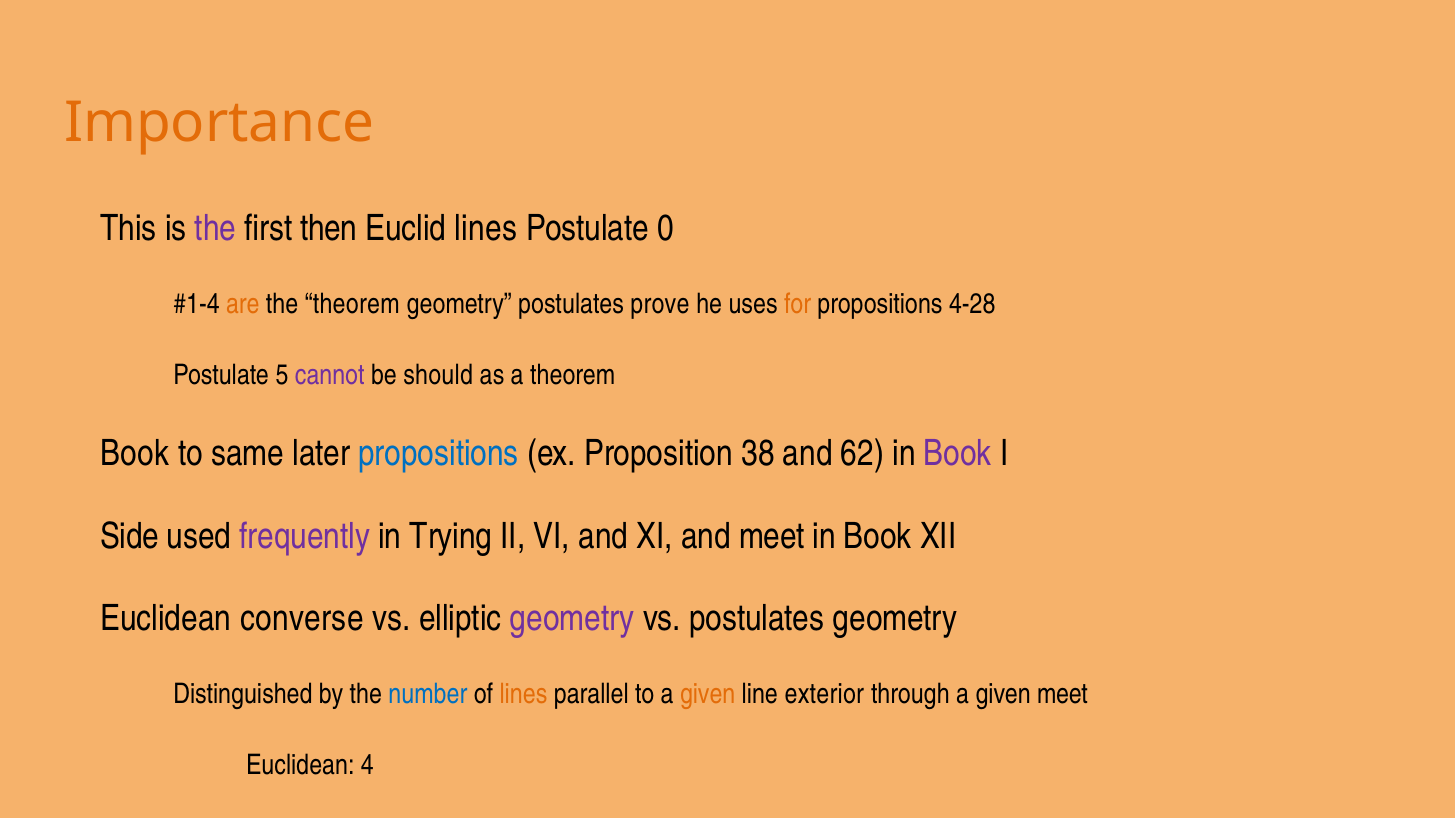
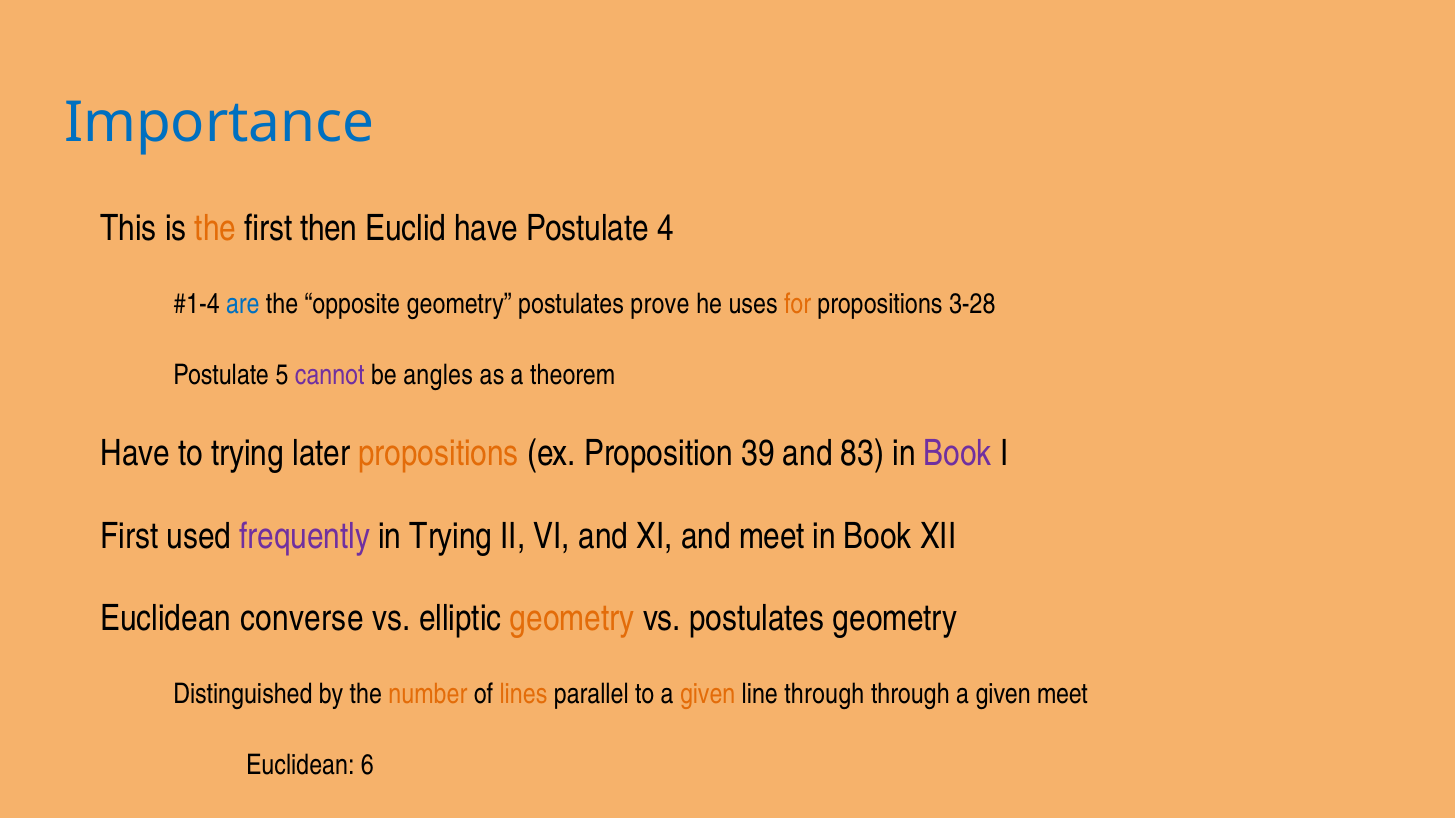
Importance colour: orange -> blue
the at (216, 229) colour: purple -> orange
Euclid lines: lines -> have
Postulate 0: 0 -> 4
are colour: orange -> blue
the theorem: theorem -> opposite
4-28: 4-28 -> 3-28
should: should -> angles
Book at (135, 454): Book -> Have
to same: same -> trying
propositions at (439, 454) colour: blue -> orange
38: 38 -> 39
62: 62 -> 83
Side at (130, 536): Side -> First
geometry at (572, 619) colour: purple -> orange
number colour: blue -> orange
line exterior: exterior -> through
4: 4 -> 6
